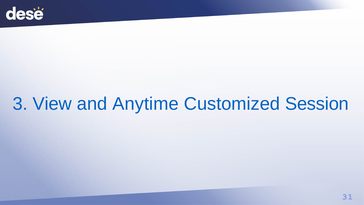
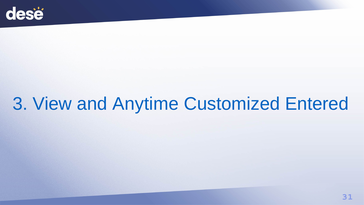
Session: Session -> Entered
